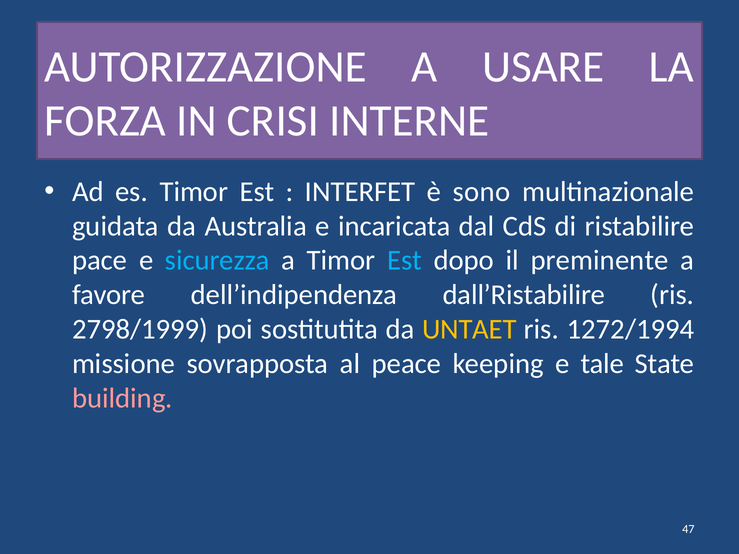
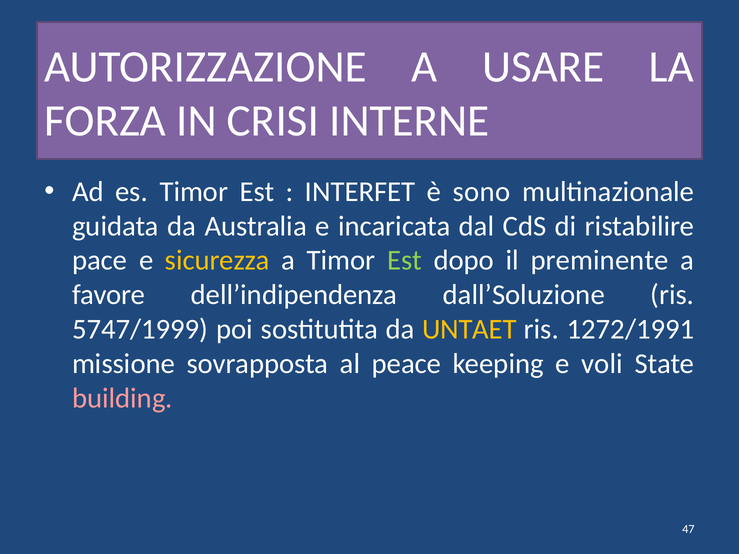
sicurezza colour: light blue -> yellow
Est at (405, 261) colour: light blue -> light green
dall’Ristabilire: dall’Ristabilire -> dall’Soluzione
2798/1999: 2798/1999 -> 5747/1999
1272/1994: 1272/1994 -> 1272/1991
tale: tale -> voli
